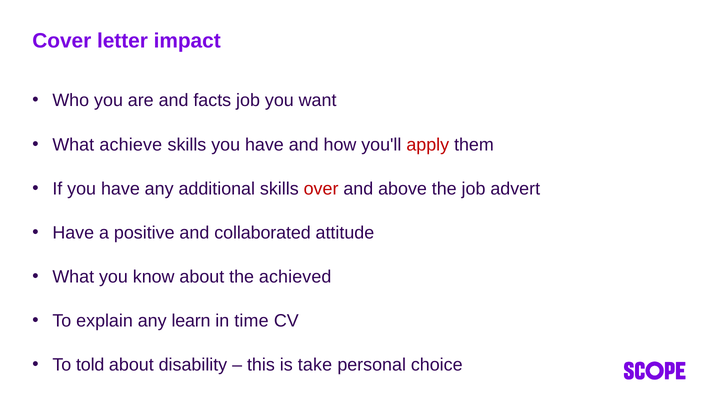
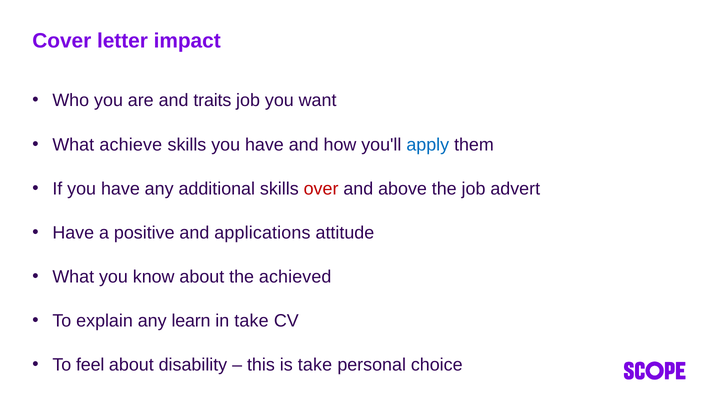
facts: facts -> traits
apply colour: red -> blue
collaborated: collaborated -> applications
in time: time -> take
told: told -> feel
